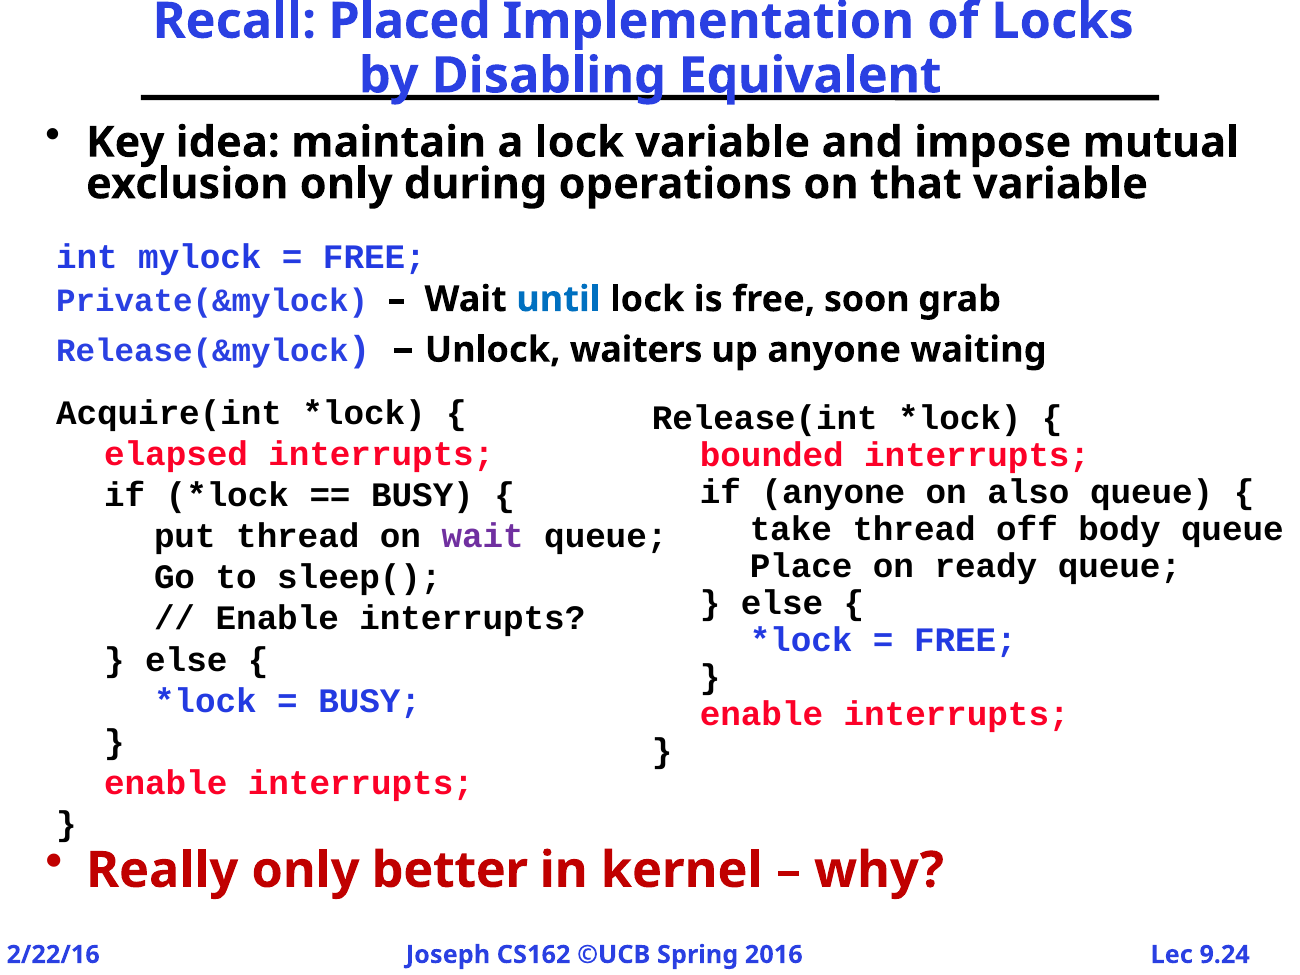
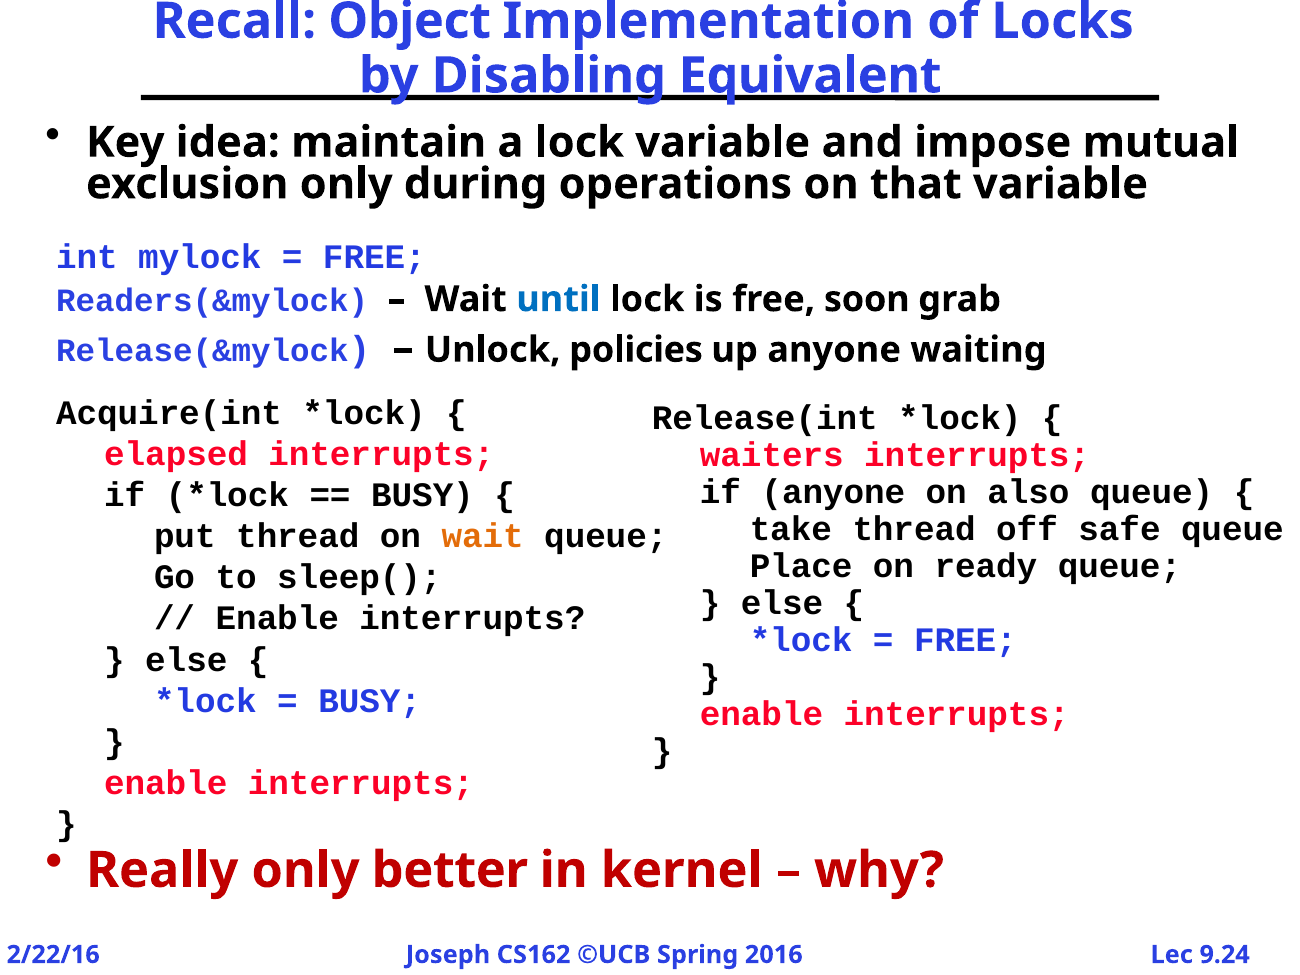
Placed: Placed -> Object
Private(&mylock: Private(&mylock -> Readers(&mylock
waiters: waiters -> policies
bounded: bounded -> waiters
body: body -> safe
wait at (483, 536) colour: purple -> orange
